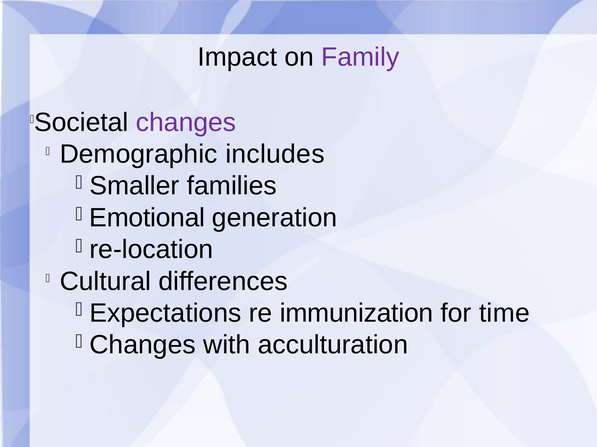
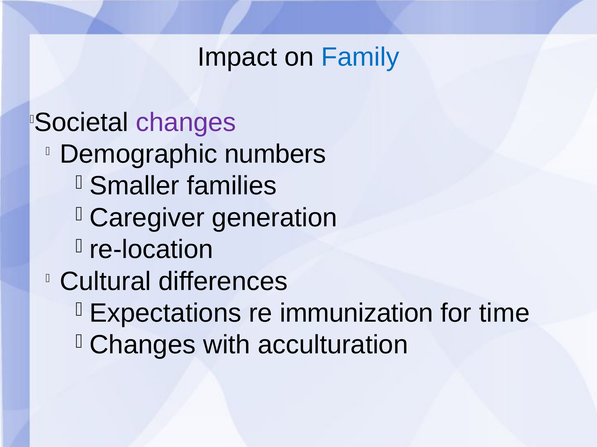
Family colour: purple -> blue
includes: includes -> numbers
Emotional: Emotional -> Caregiver
